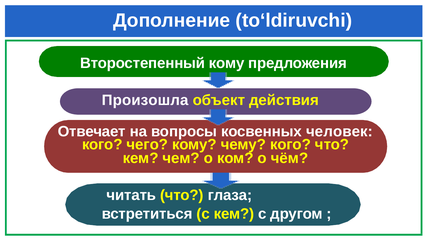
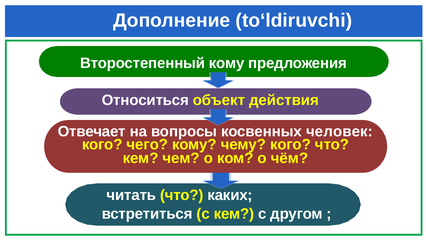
Произошла: Произошла -> Относиться
глаза: глаза -> каких
